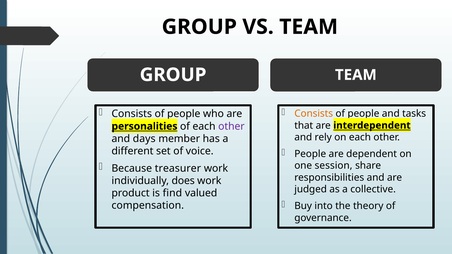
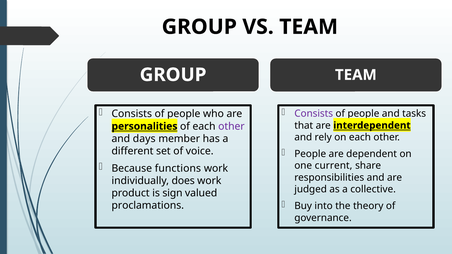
Consists at (314, 114) colour: orange -> purple
treasurer: treasurer -> functions
session: session -> current
find: find -> sign
compensation: compensation -> proclamations
